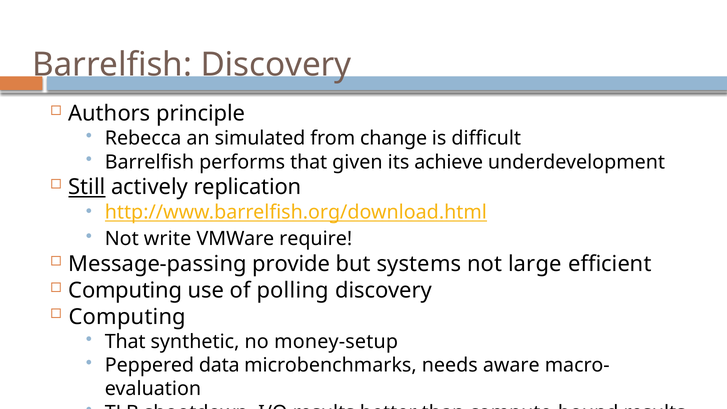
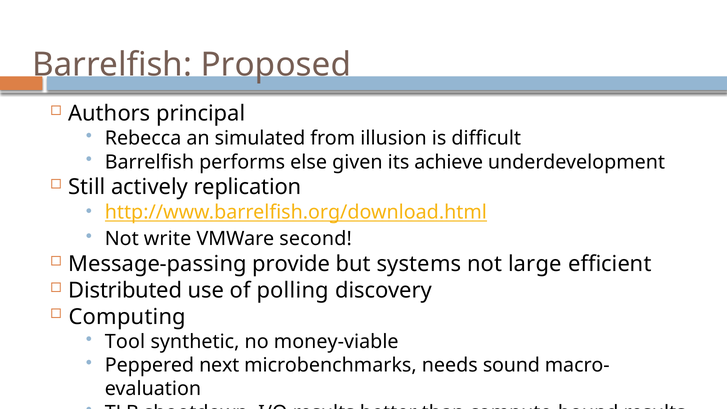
Barrelfish Discovery: Discovery -> Proposed
principle: principle -> principal
change: change -> illusion
performs that: that -> else
Still underline: present -> none
require: require -> second
Computing at (125, 290): Computing -> Distributed
That at (125, 342): That -> Tool
money-setup: money-setup -> money-viable
data: data -> next
aware: aware -> sound
